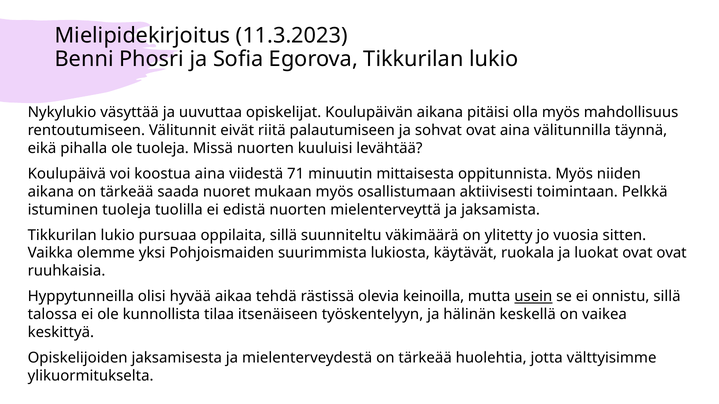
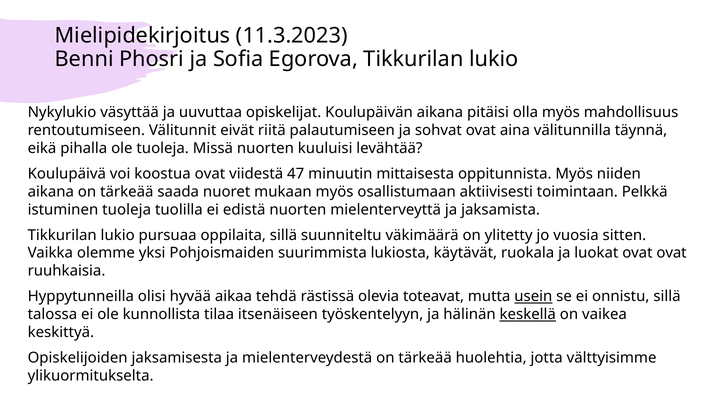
koostua aina: aina -> ovat
71: 71 -> 47
keinoilla: keinoilla -> toteavat
keskellä underline: none -> present
